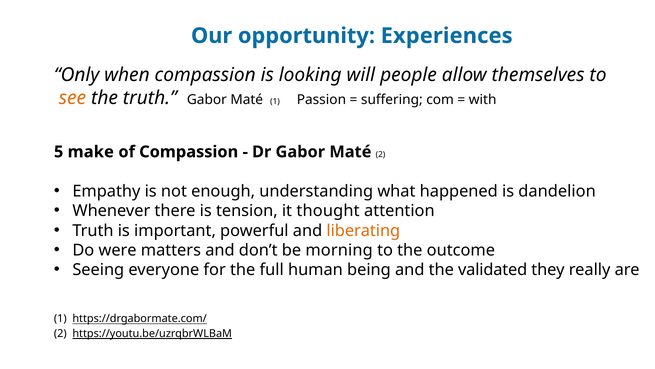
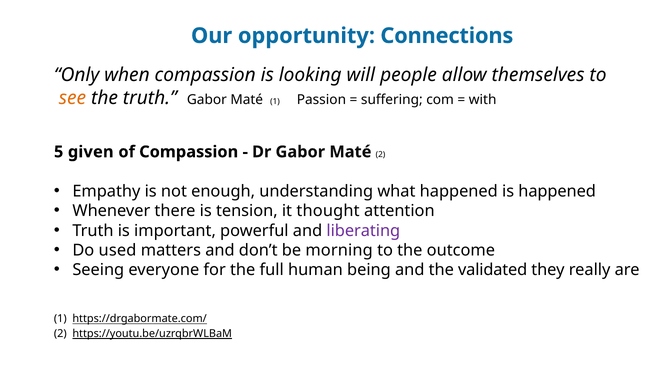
Experiences: Experiences -> Connections
make: make -> given
is dandelion: dandelion -> happened
liberating colour: orange -> purple
were: were -> used
